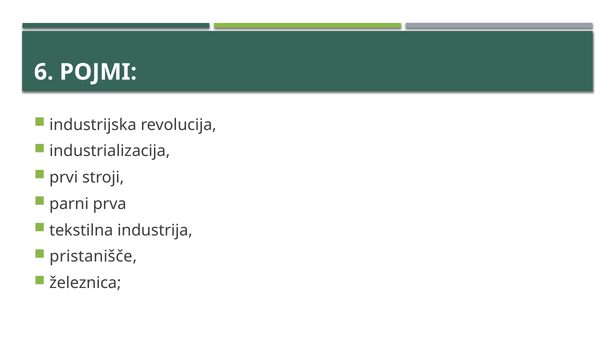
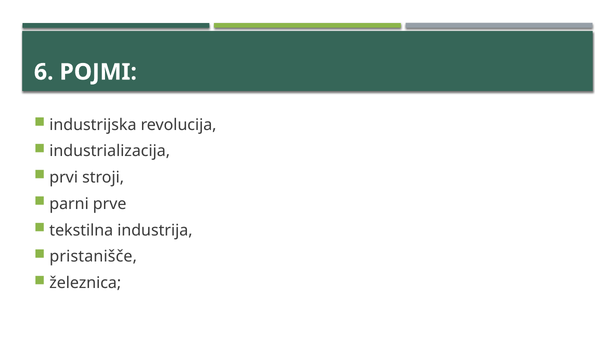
prva: prva -> prve
